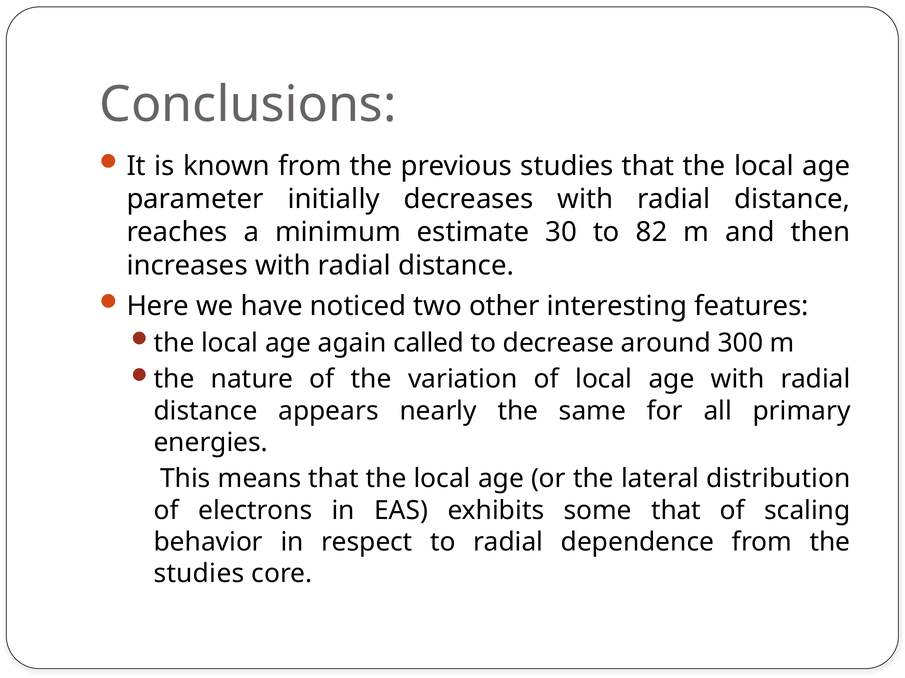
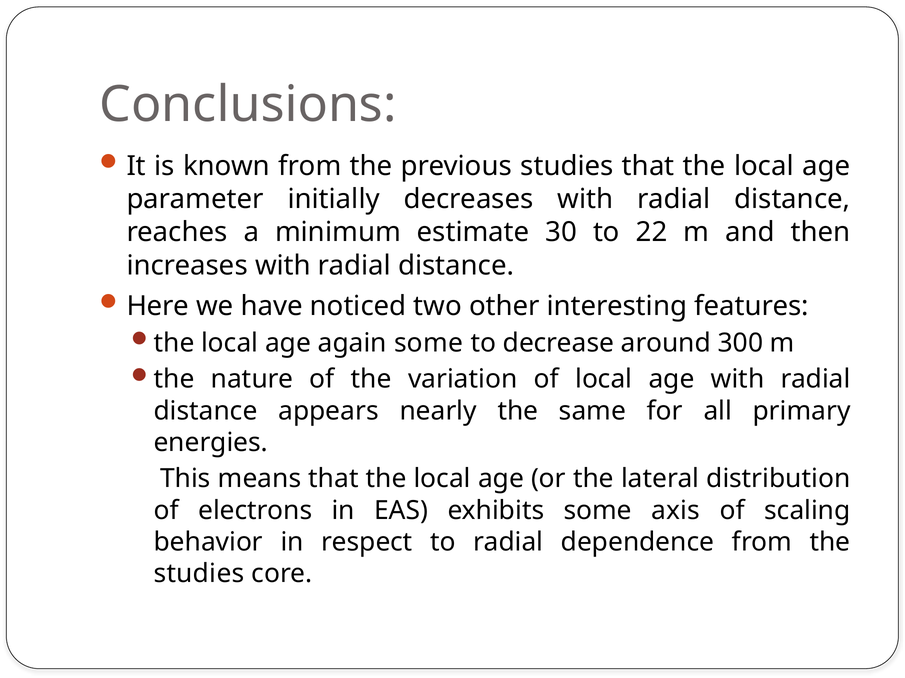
82: 82 -> 22
again called: called -> some
some that: that -> axis
